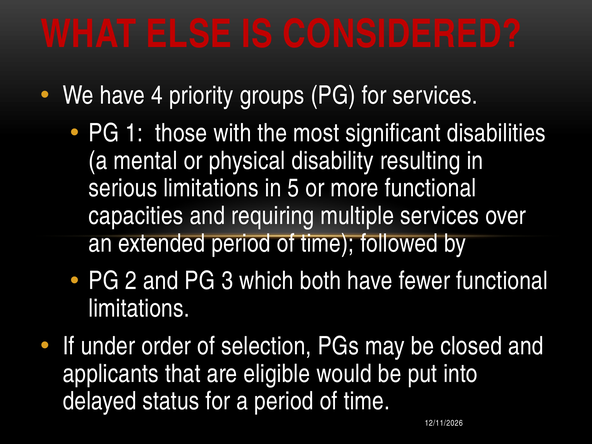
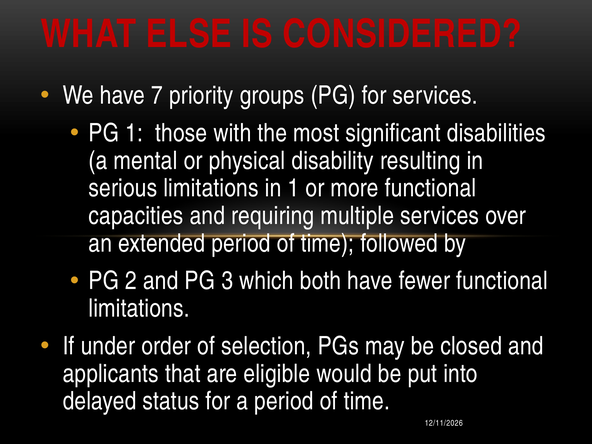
4: 4 -> 7
in 5: 5 -> 1
